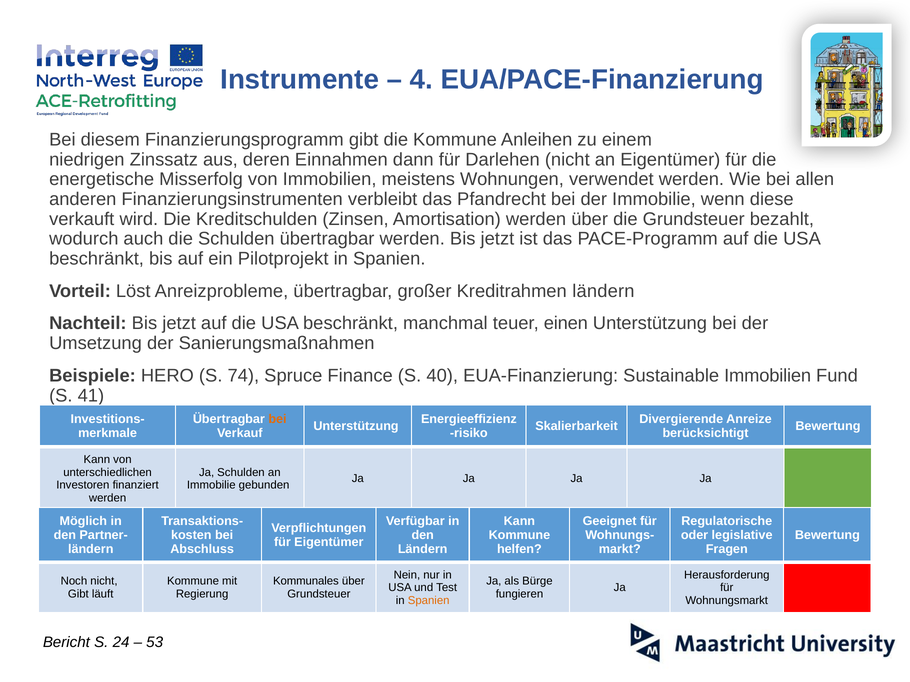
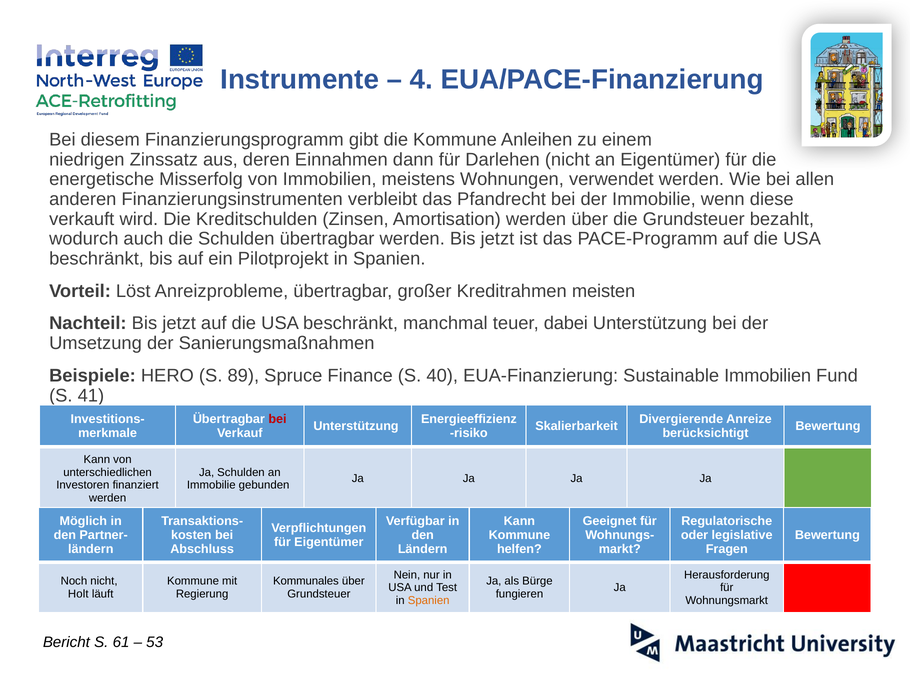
Kreditrahmen ländern: ländern -> meisten
einen: einen -> dabei
74: 74 -> 89
bei at (277, 419) colour: orange -> red
Gibt at (78, 594): Gibt -> Holt
24: 24 -> 61
